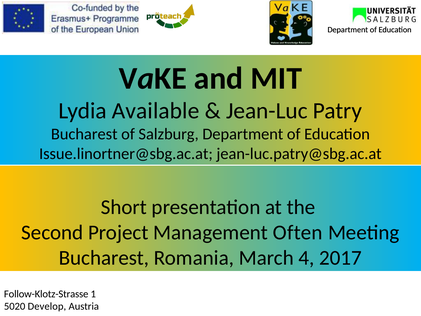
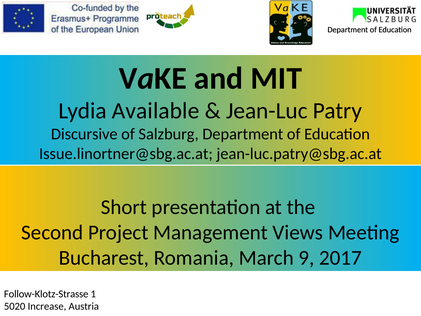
Bucharest at (84, 134): Bucharest -> Discursive
Often: Often -> Views
4: 4 -> 9
Develop: Develop -> Increase
